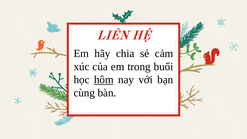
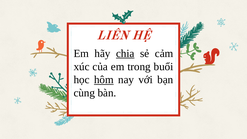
chia underline: none -> present
